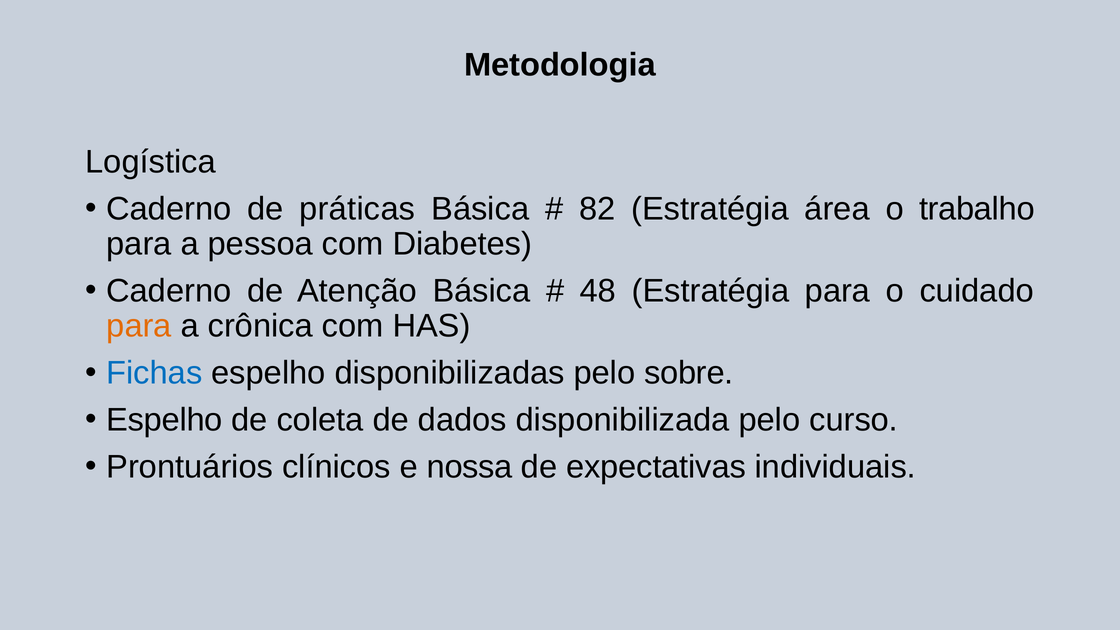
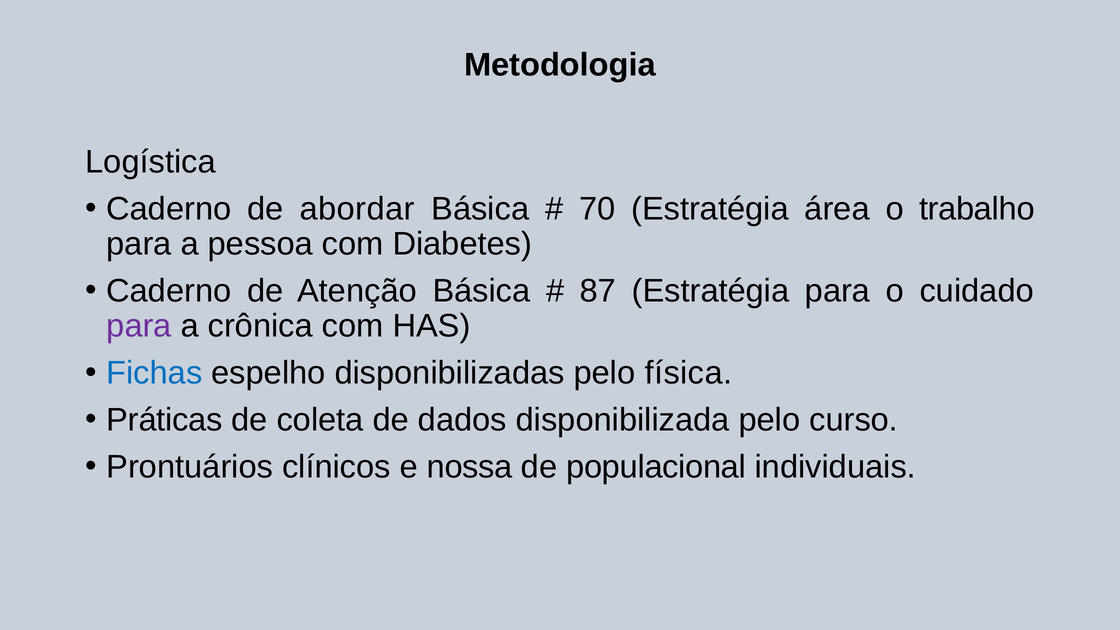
práticas: práticas -> abordar
82: 82 -> 70
48: 48 -> 87
para at (139, 326) colour: orange -> purple
sobre: sobre -> física
Espelho at (165, 420): Espelho -> Práticas
expectativas: expectativas -> populacional
